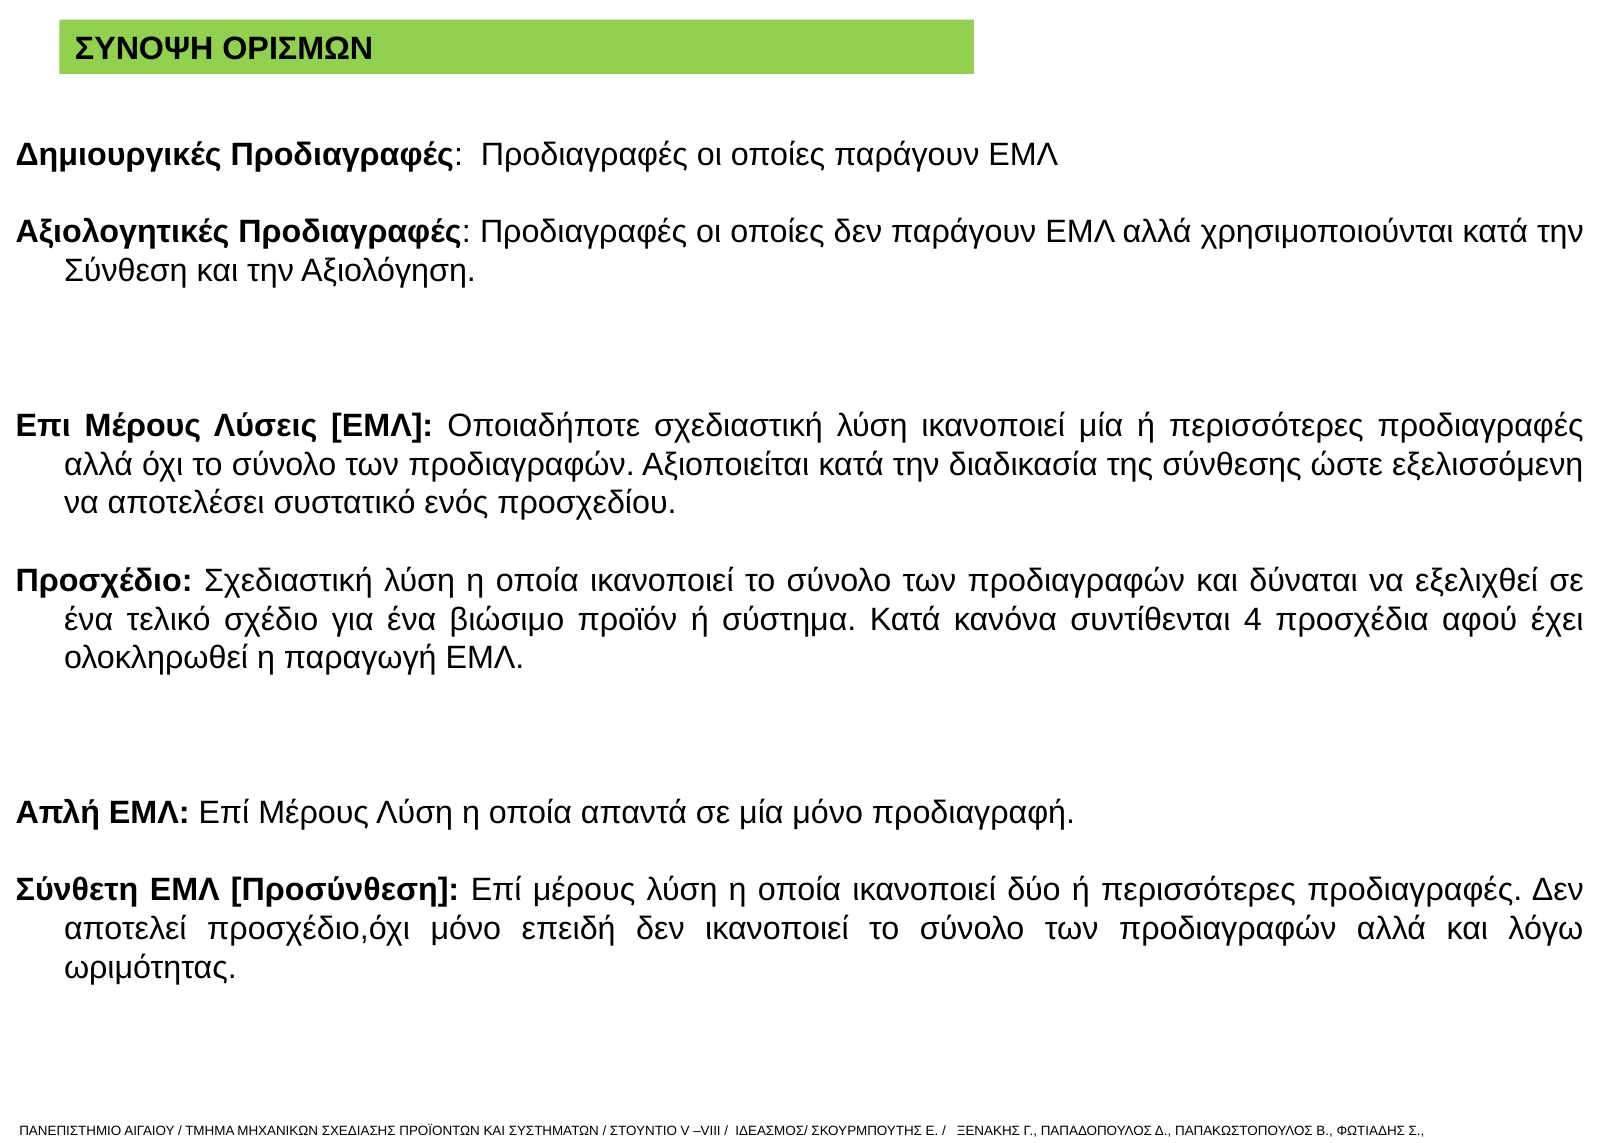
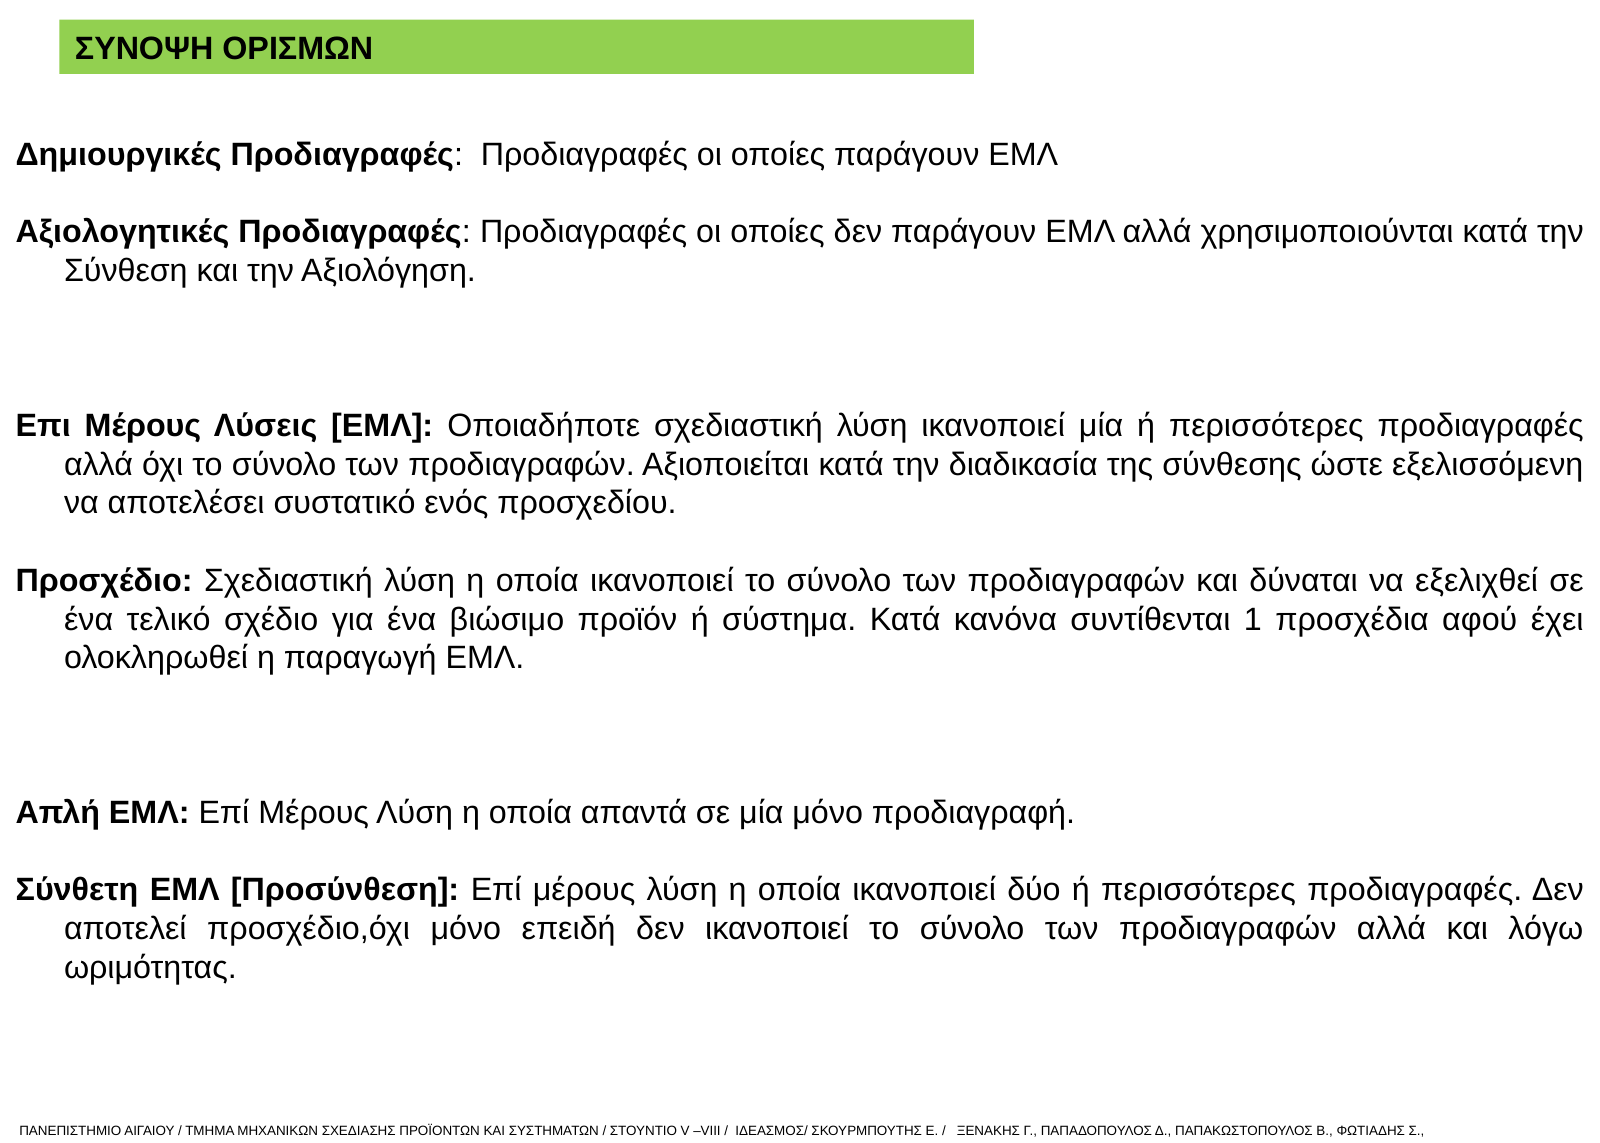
4: 4 -> 1
